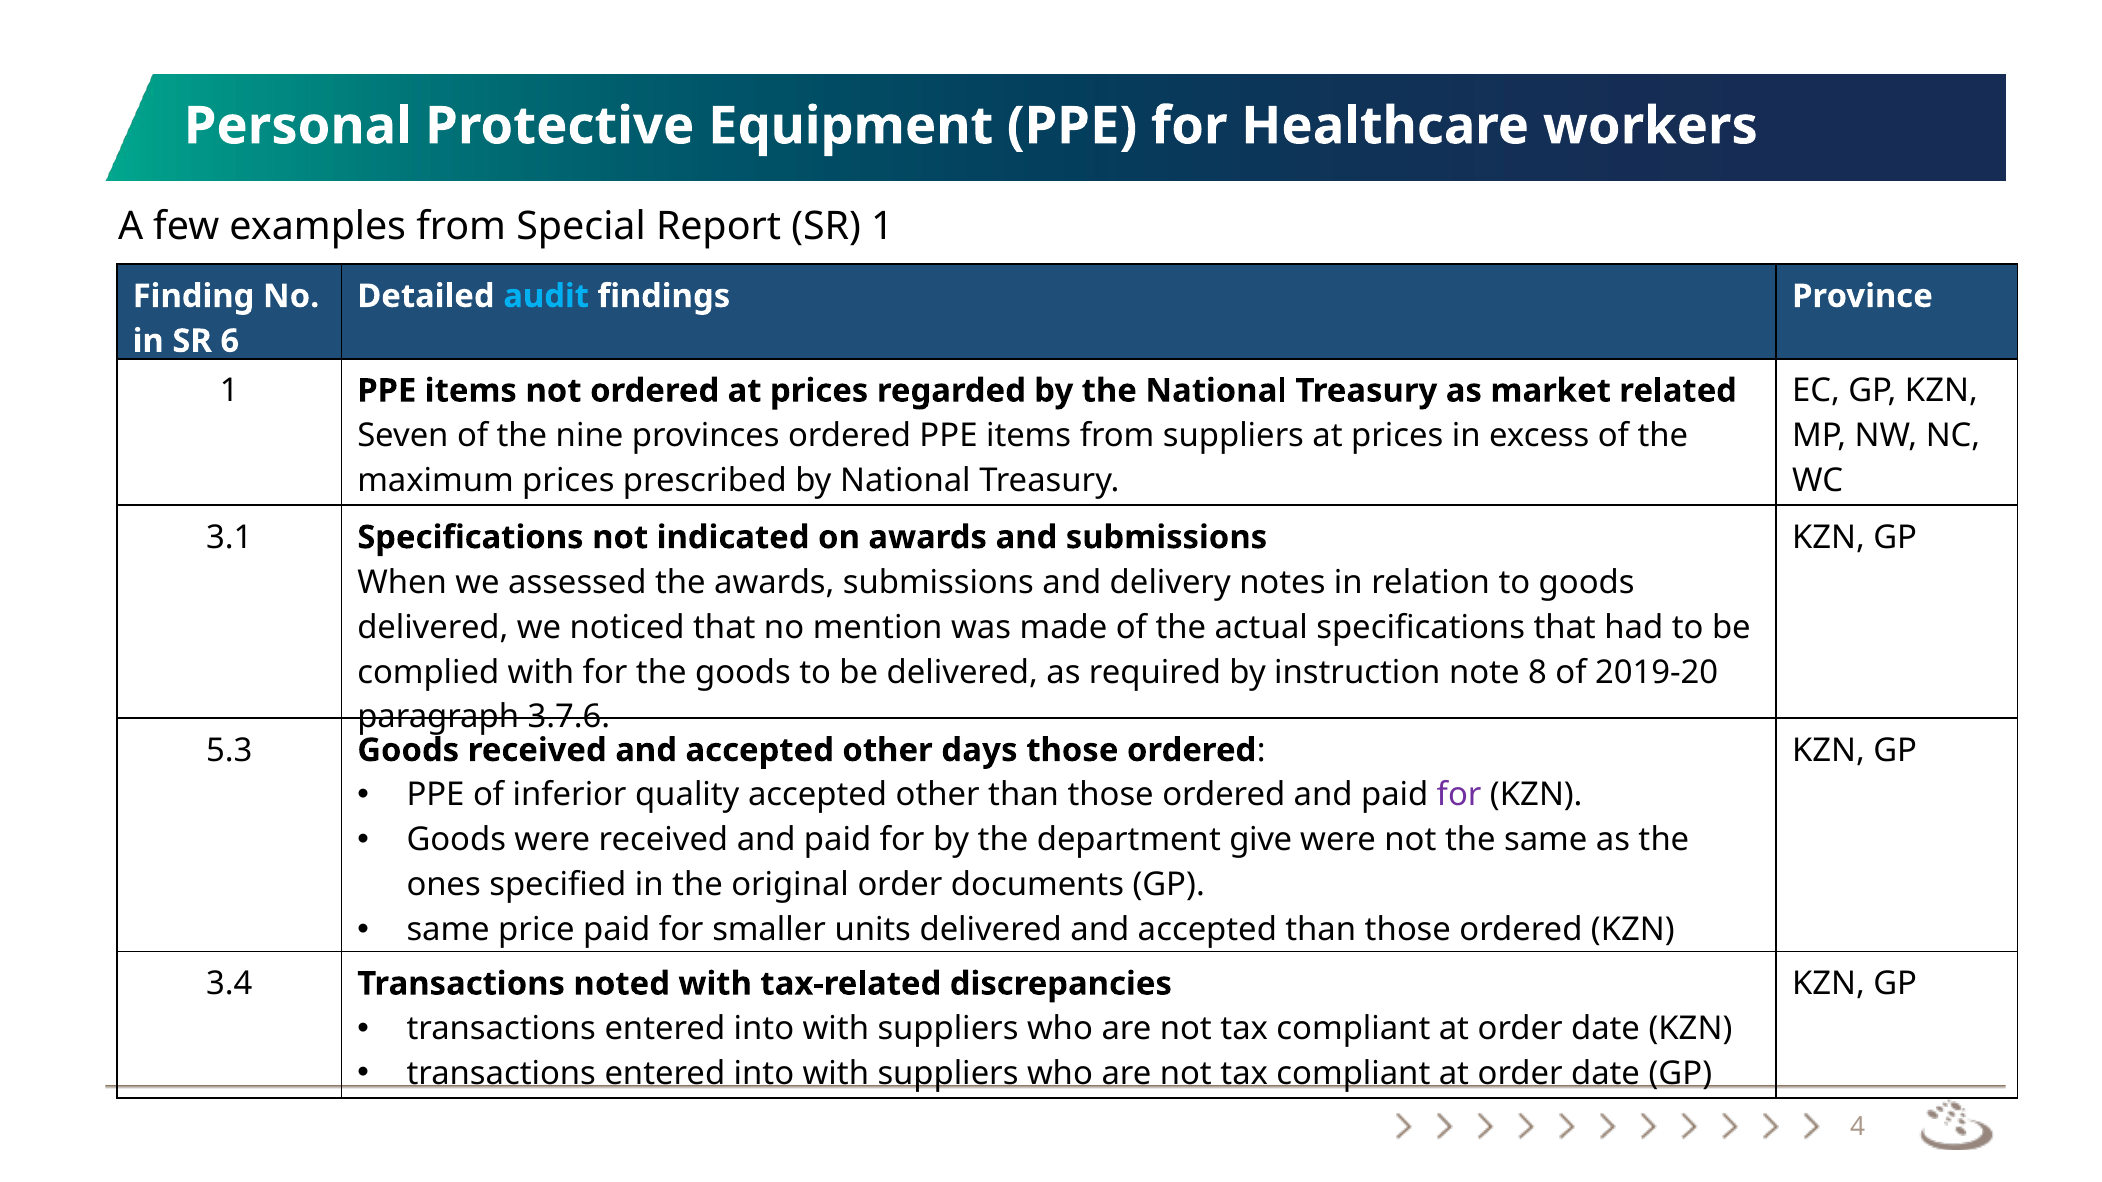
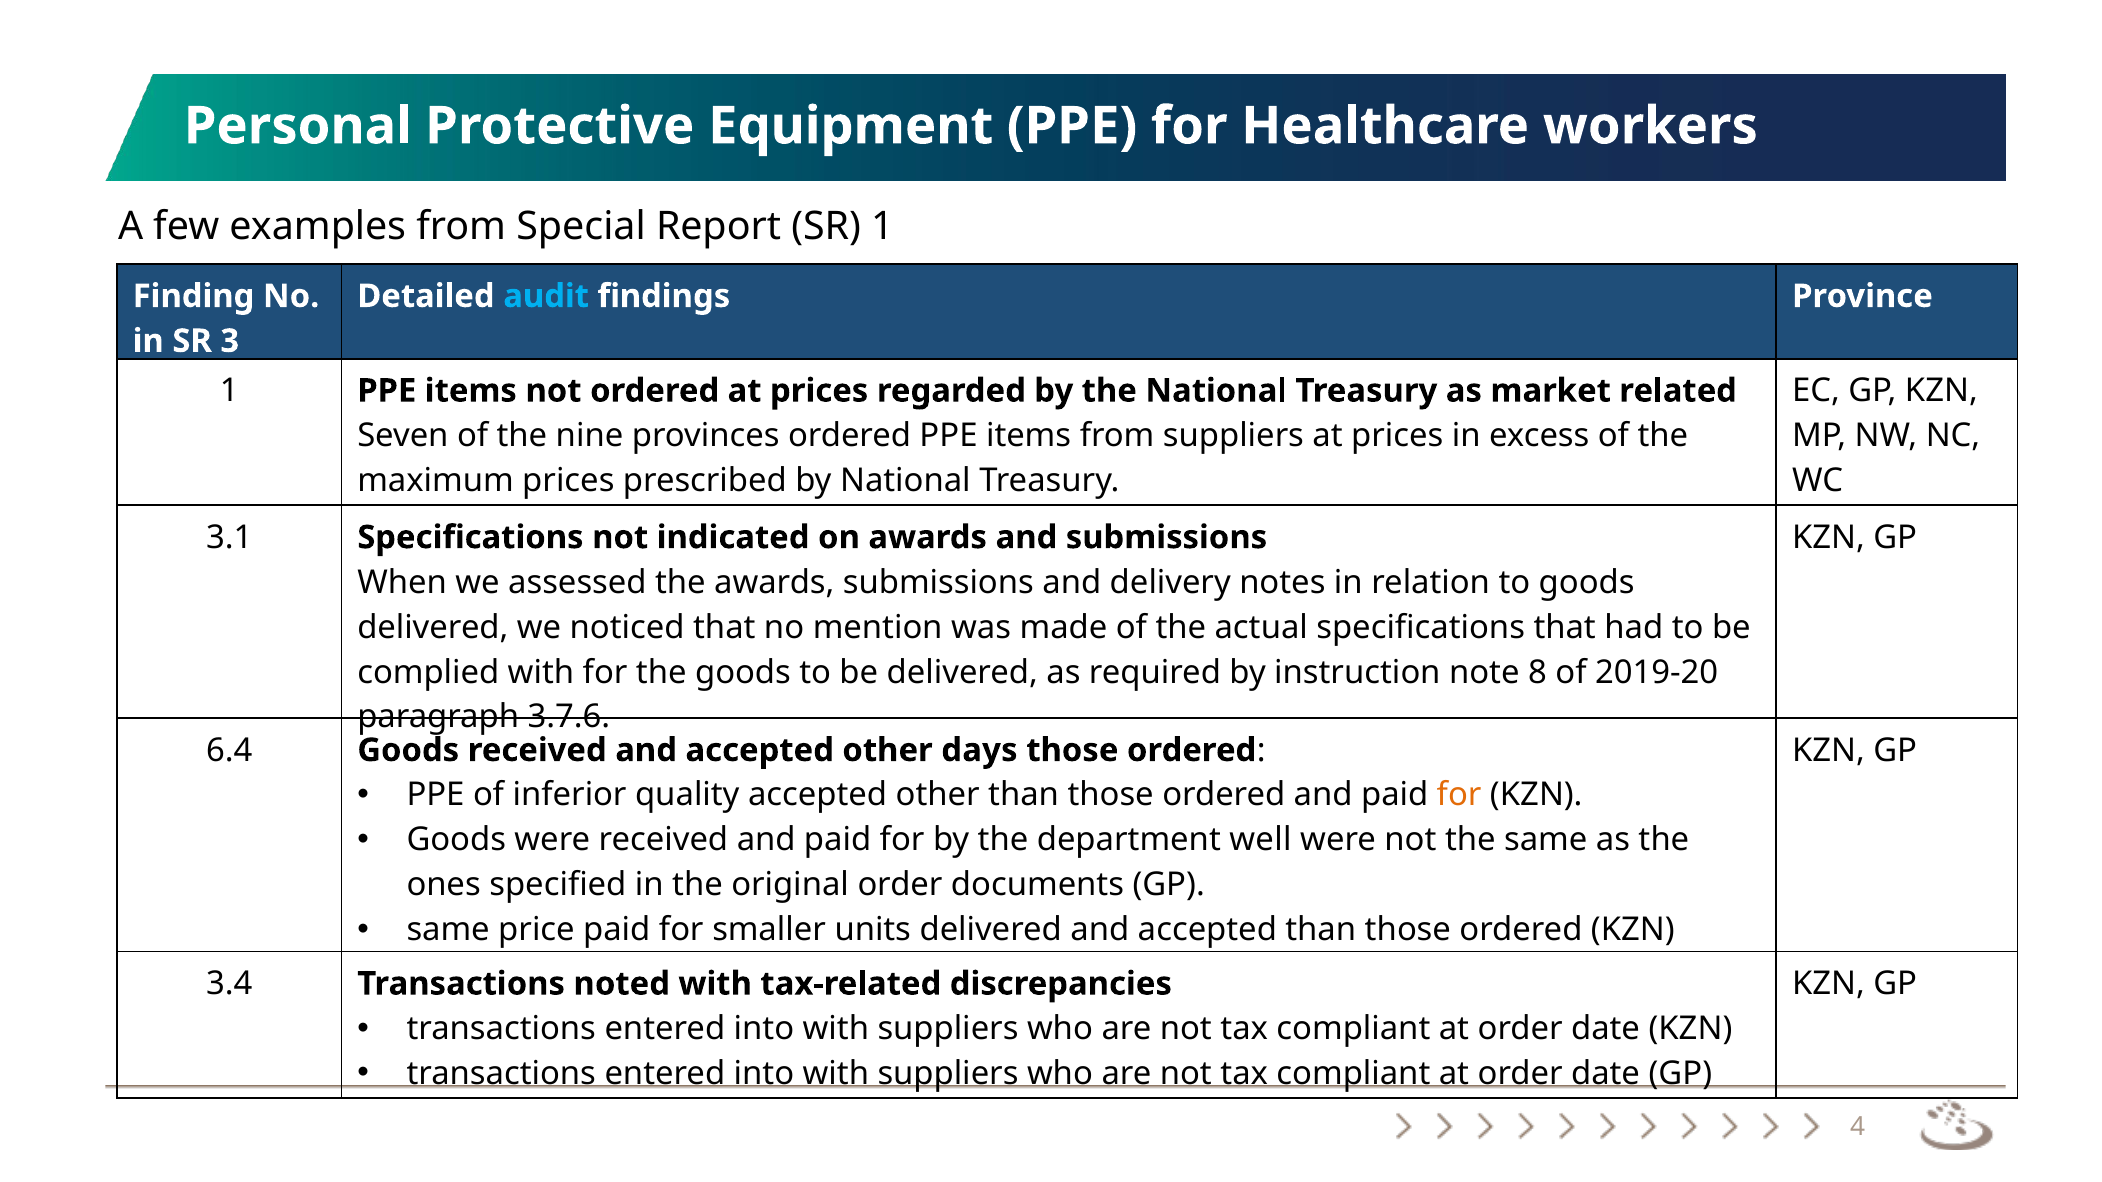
6: 6 -> 3
5.3: 5.3 -> 6.4
for at (1459, 795) colour: purple -> orange
give: give -> well
